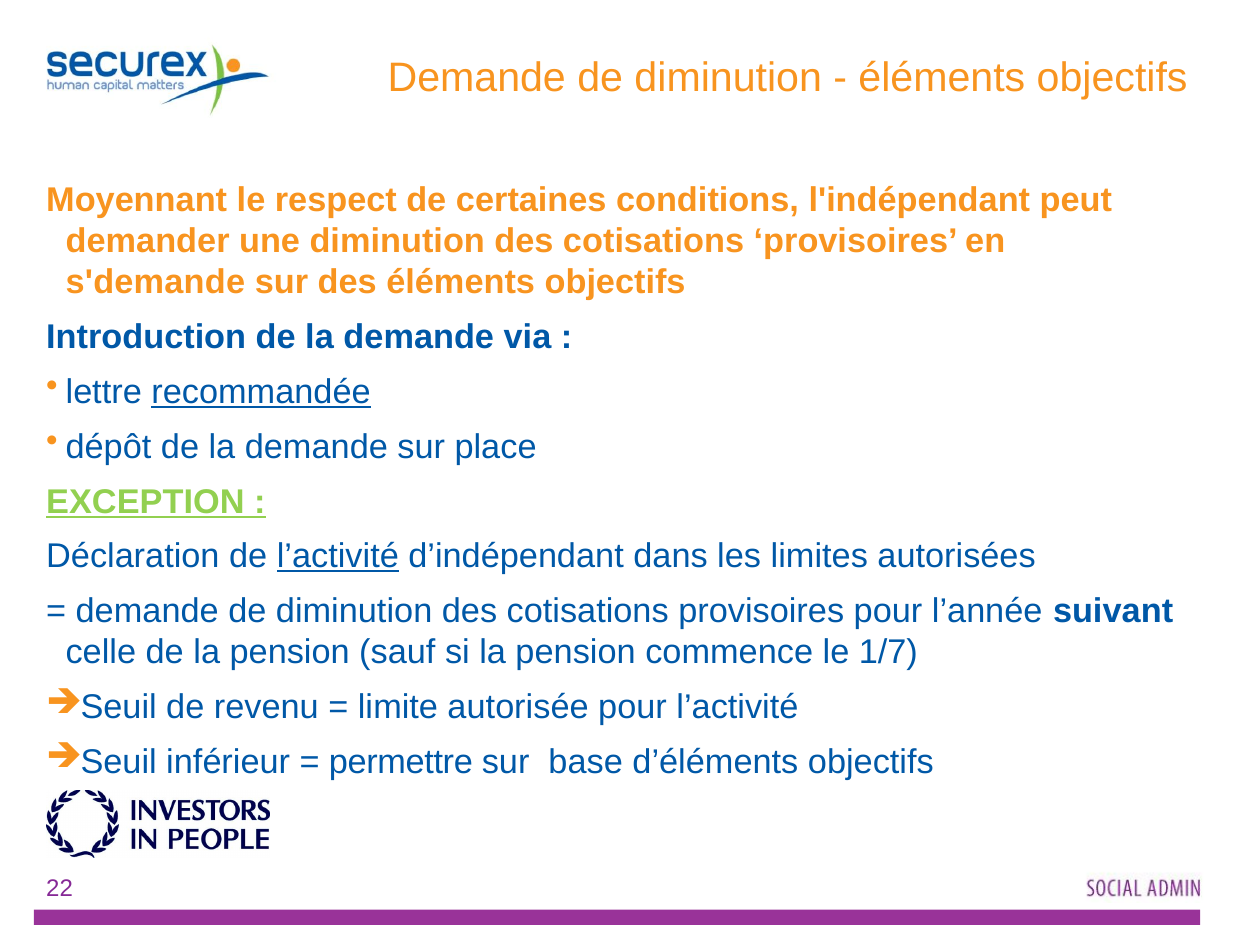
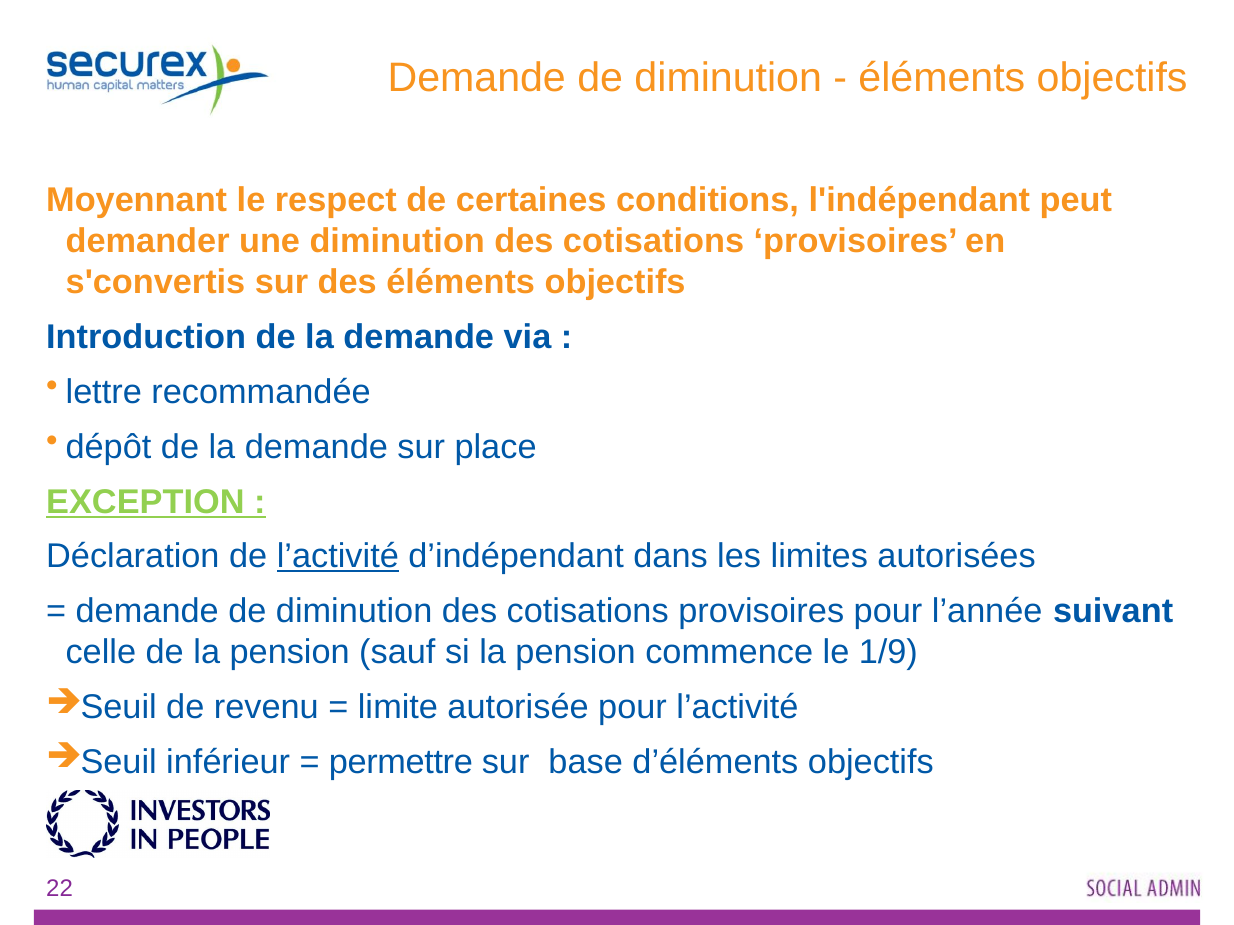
s'demande: s'demande -> s'convertis
recommandée underline: present -> none
1/7: 1/7 -> 1/9
